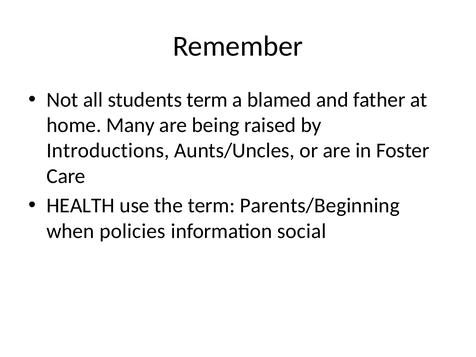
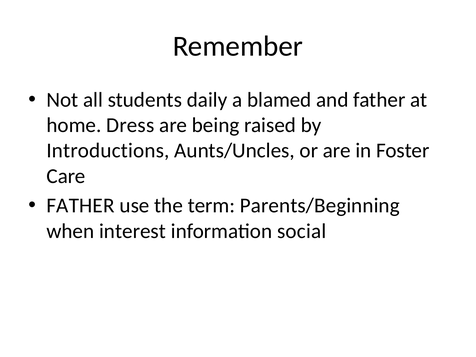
students term: term -> daily
Many: Many -> Dress
HEALTH at (81, 206): HEALTH -> FATHER
policies: policies -> interest
